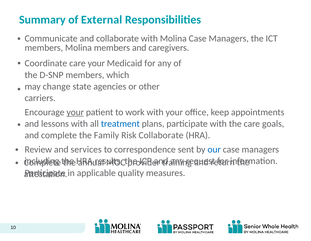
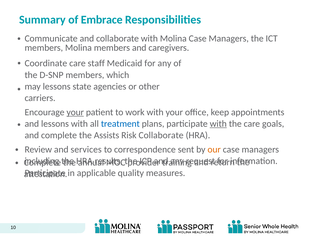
External: External -> Embrace
care your: your -> staff
may change: change -> lessons
with at (218, 123) underline: none -> present
Family: Family -> Assists
our colour: blue -> orange
